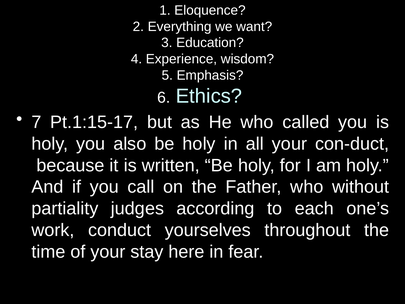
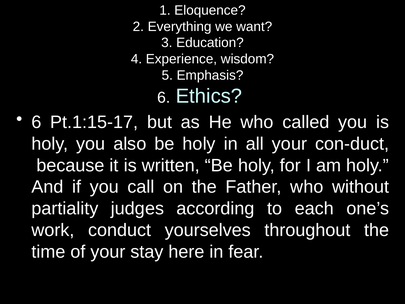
7 at (36, 122): 7 -> 6
